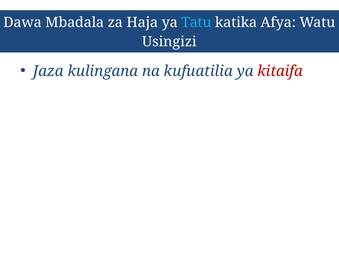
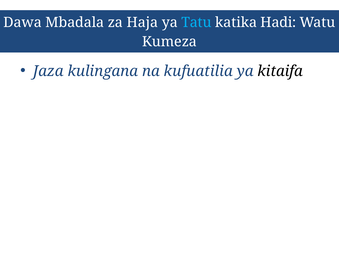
Afya: Afya -> Hadi
Usingizi: Usingizi -> Kumeza
kitaifa colour: red -> black
